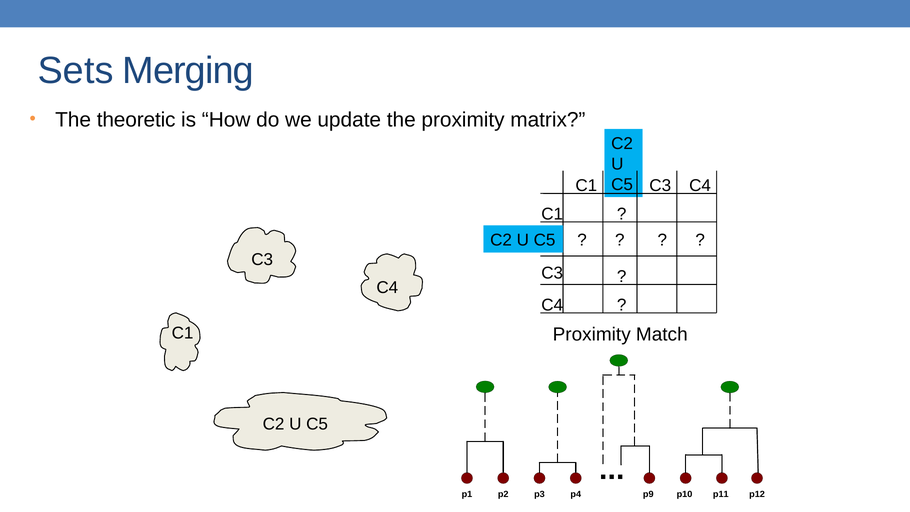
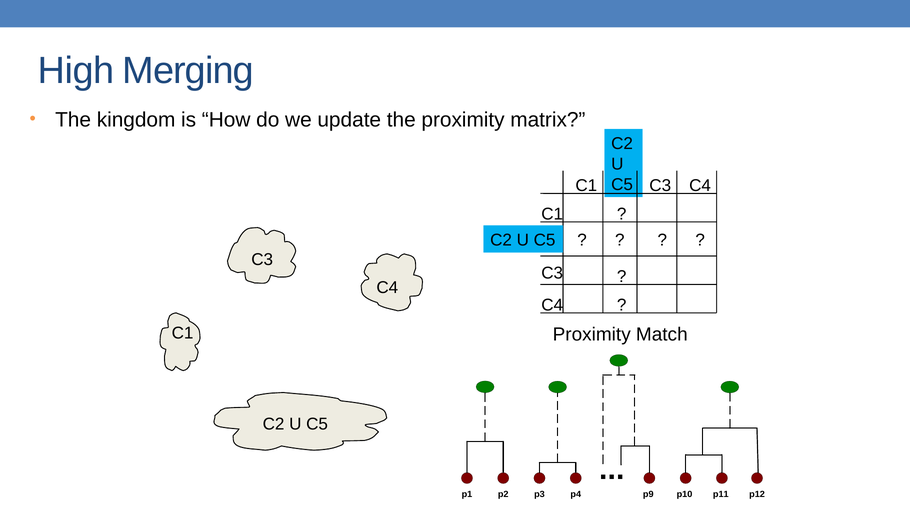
Sets: Sets -> High
theoretic: theoretic -> kingdom
